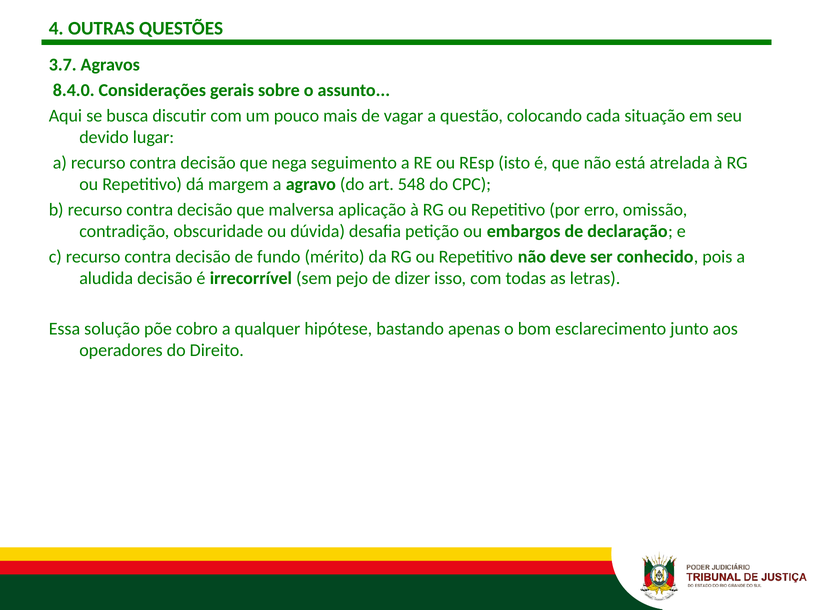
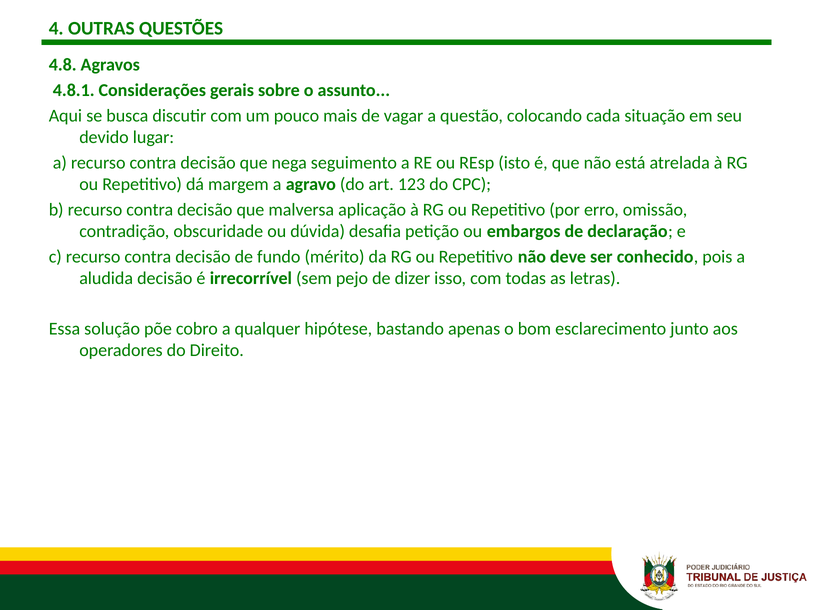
3.7: 3.7 -> 4.8
8.4.0: 8.4.0 -> 4.8.1
548: 548 -> 123
